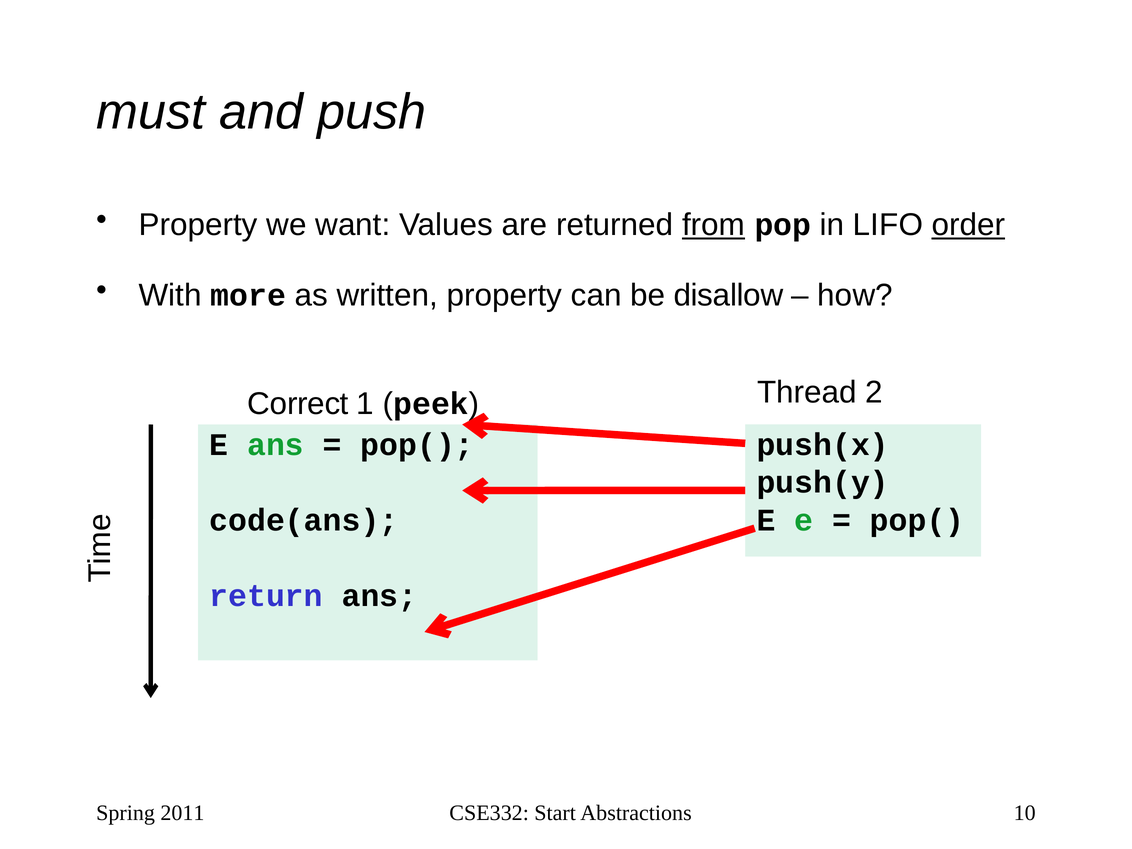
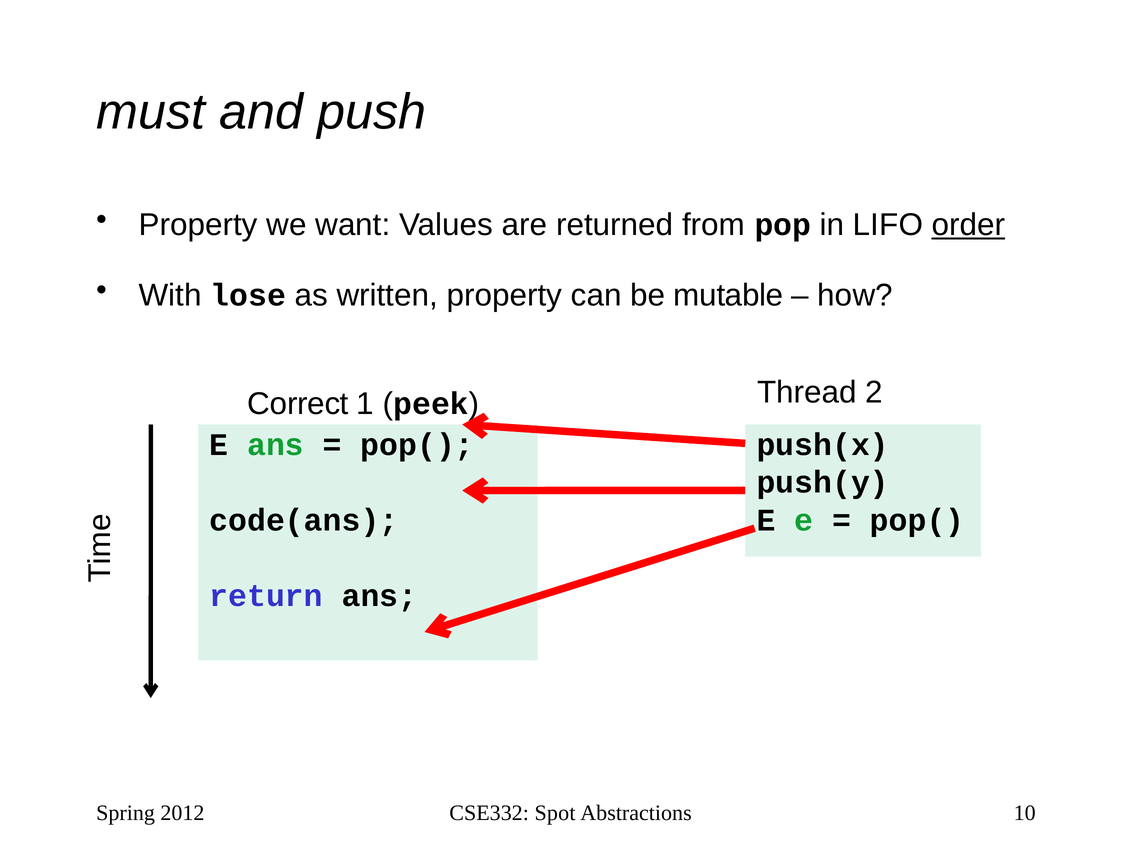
from underline: present -> none
more: more -> lose
disallow: disallow -> mutable
2011: 2011 -> 2012
Start: Start -> Spot
